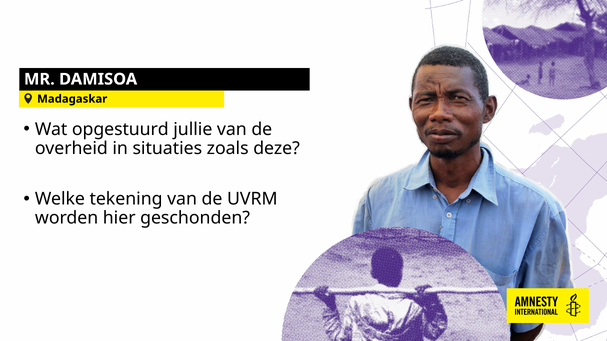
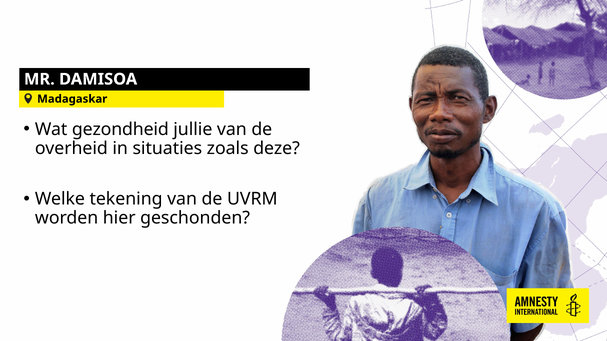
opgestuurd: opgestuurd -> gezondheid
